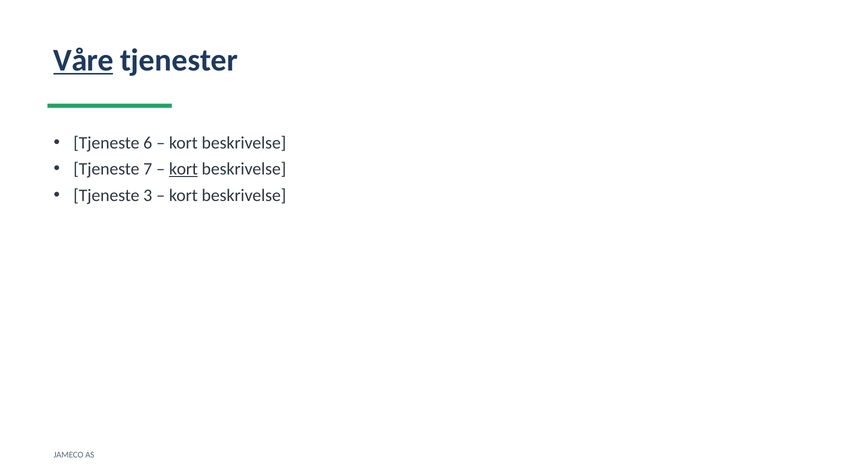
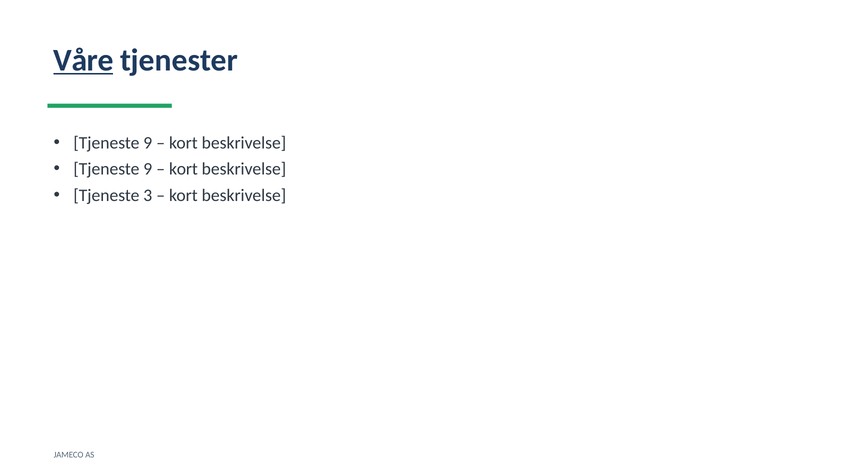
6 at (148, 143): 6 -> 9
7 at (148, 169): 7 -> 9
kort at (183, 169) underline: present -> none
